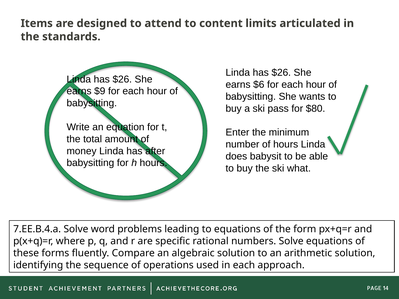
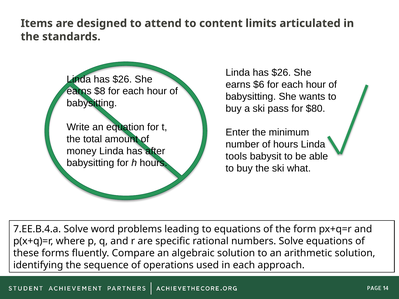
$9: $9 -> $8
does: does -> tools
